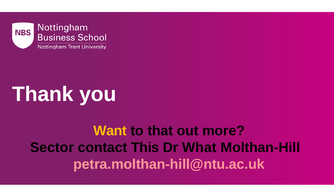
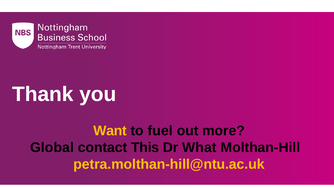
that: that -> fuel
Sector: Sector -> Global
petra.molthan-hill@ntu.ac.uk colour: pink -> yellow
